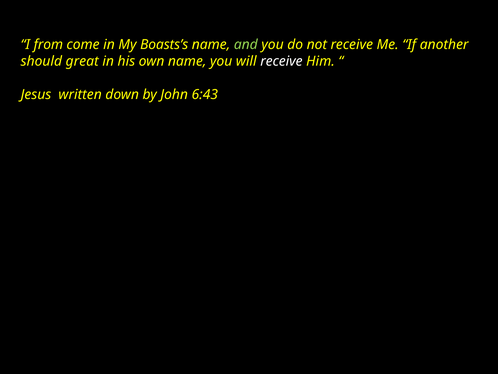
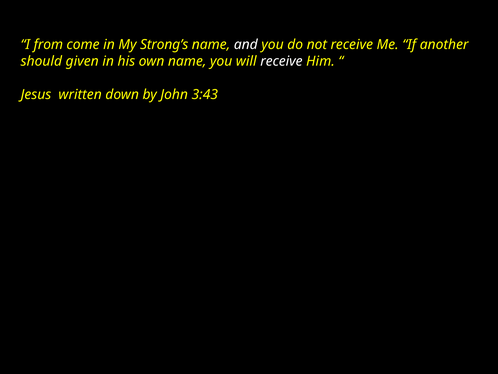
Boasts’s: Boasts’s -> Strong’s
and colour: light green -> white
great: great -> given
6:43: 6:43 -> 3:43
